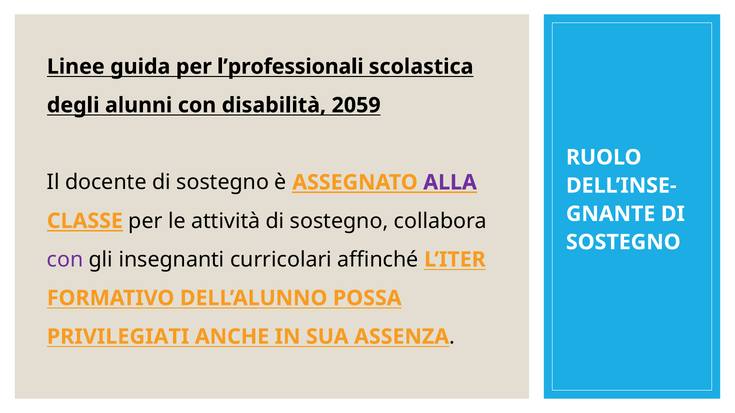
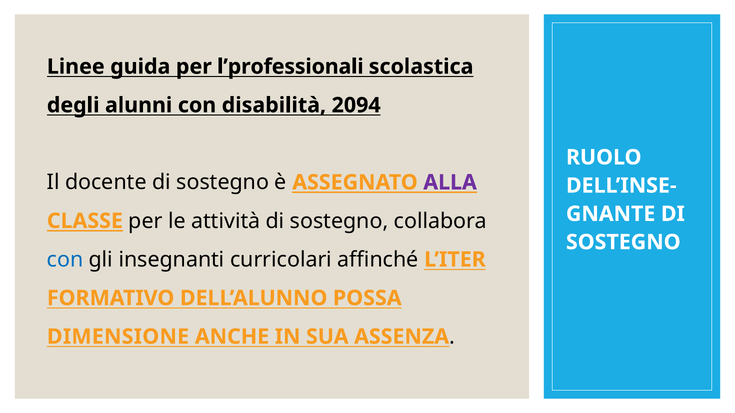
2059: 2059 -> 2094
con at (65, 260) colour: purple -> blue
PRIVILEGIATI: PRIVILEGIATI -> DIMENSIONE
